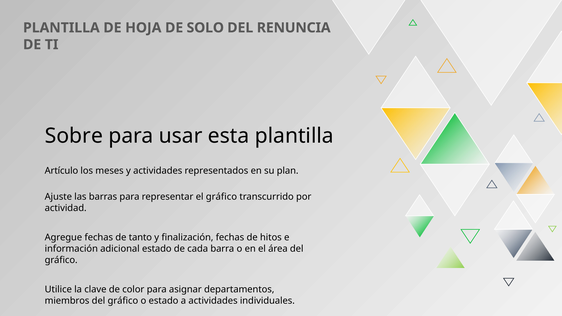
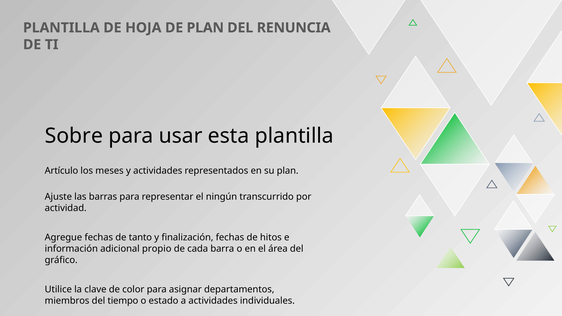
DE SOLO: SOLO -> PLAN
el gráfico: gráfico -> ningún
adicional estado: estado -> propio
miembros del gráfico: gráfico -> tiempo
